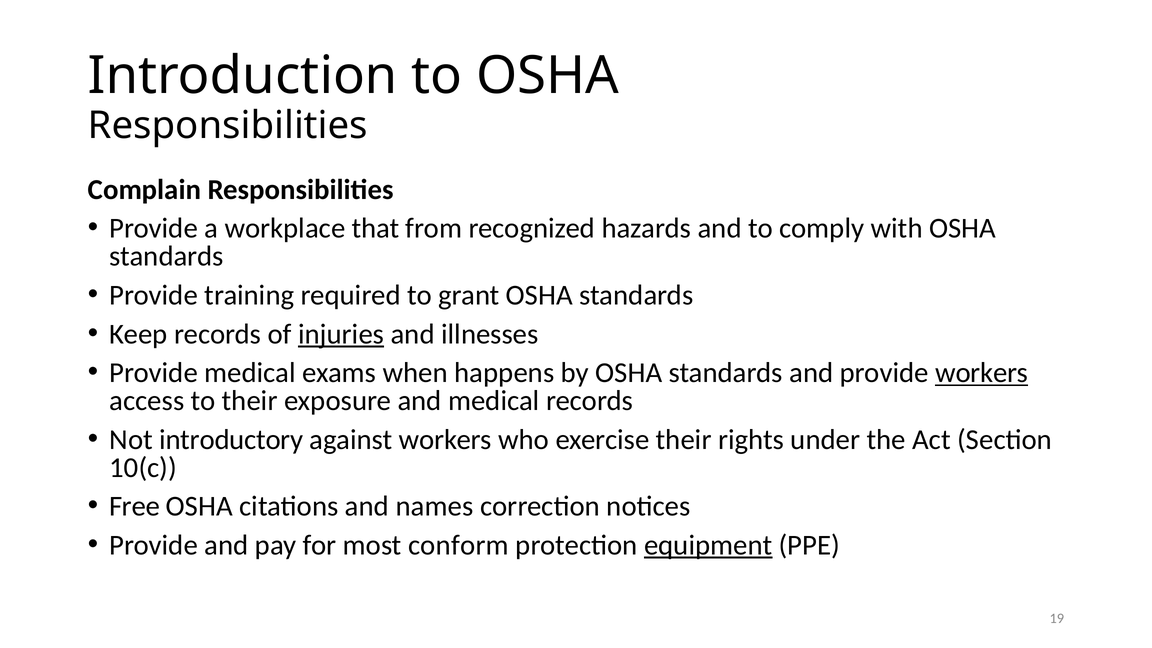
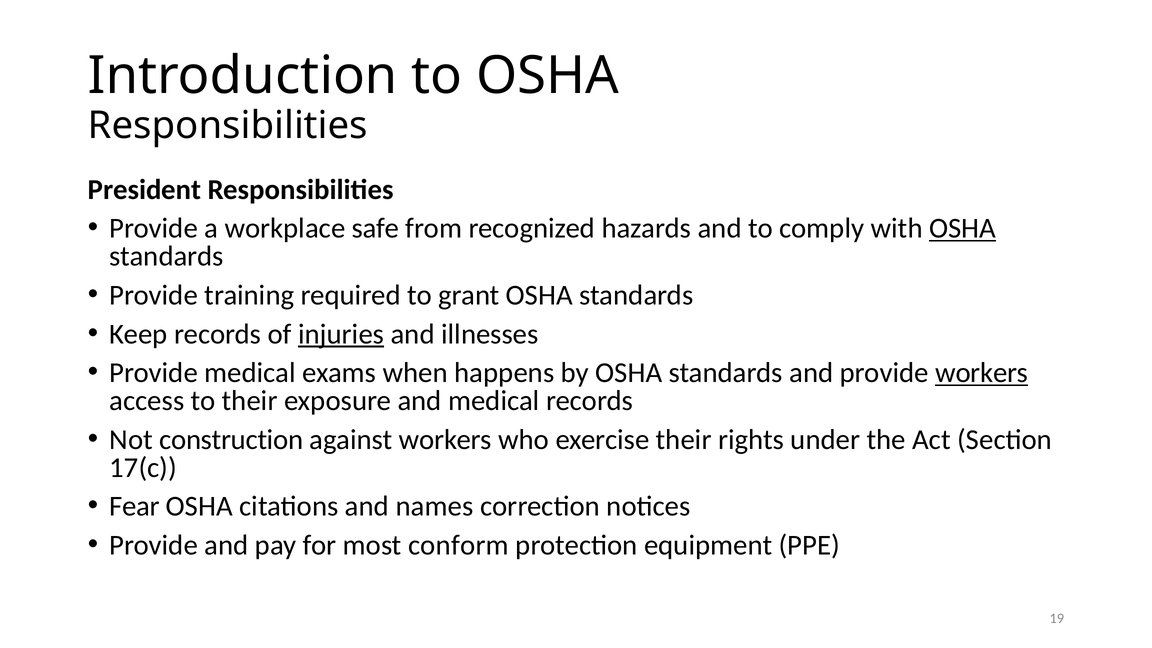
Complain: Complain -> President
that: that -> safe
OSHA at (963, 228) underline: none -> present
introductory: introductory -> construction
10(c: 10(c -> 17(c
Free: Free -> Fear
equipment underline: present -> none
